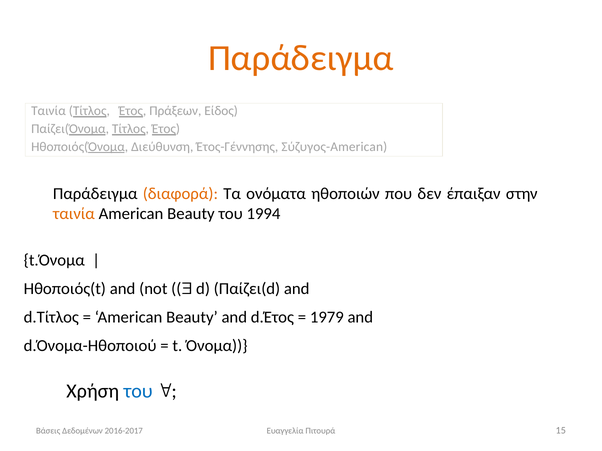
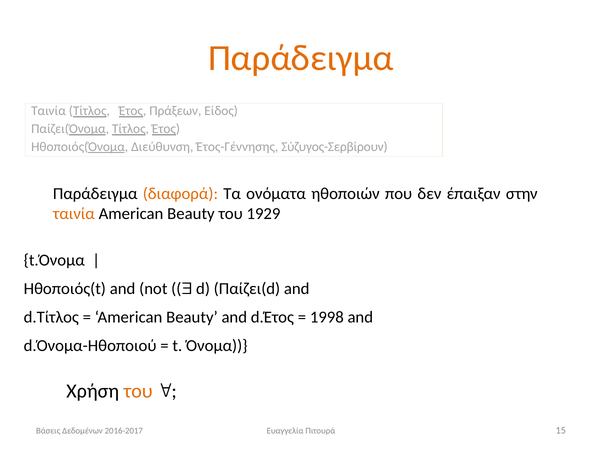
Σύζυγος-American: Σύζυγος-American -> Σύζυγος-Σερβίρουν
1994: 1994 -> 1929
1979: 1979 -> 1998
του at (138, 392) colour: blue -> orange
